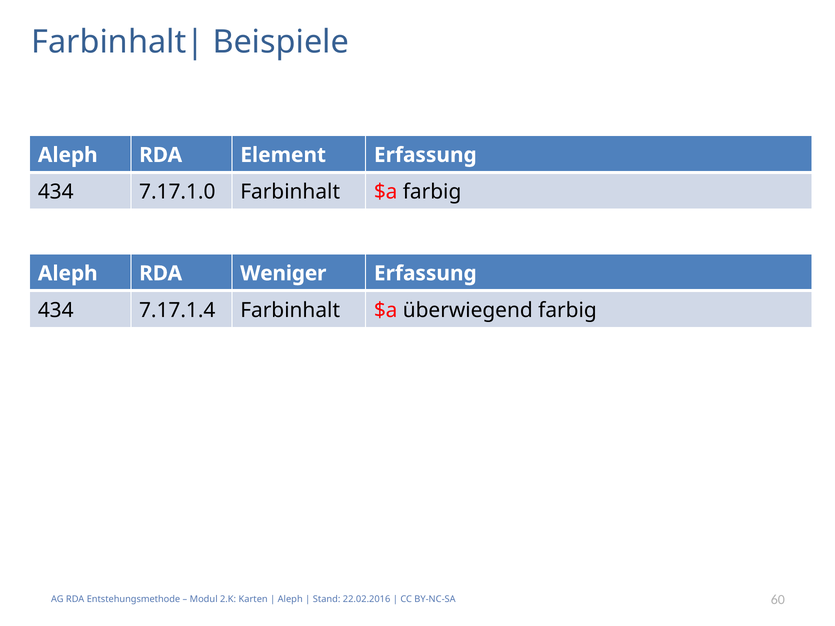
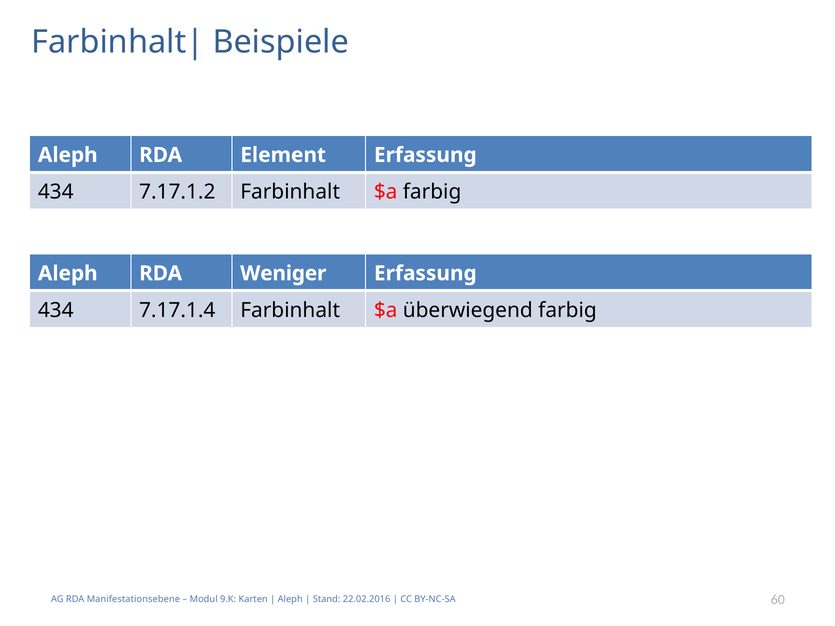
7.17.1.0: 7.17.1.0 -> 7.17.1.2
Entstehungsmethode: Entstehungsmethode -> Manifestationsebene
2.K: 2.K -> 9.K
